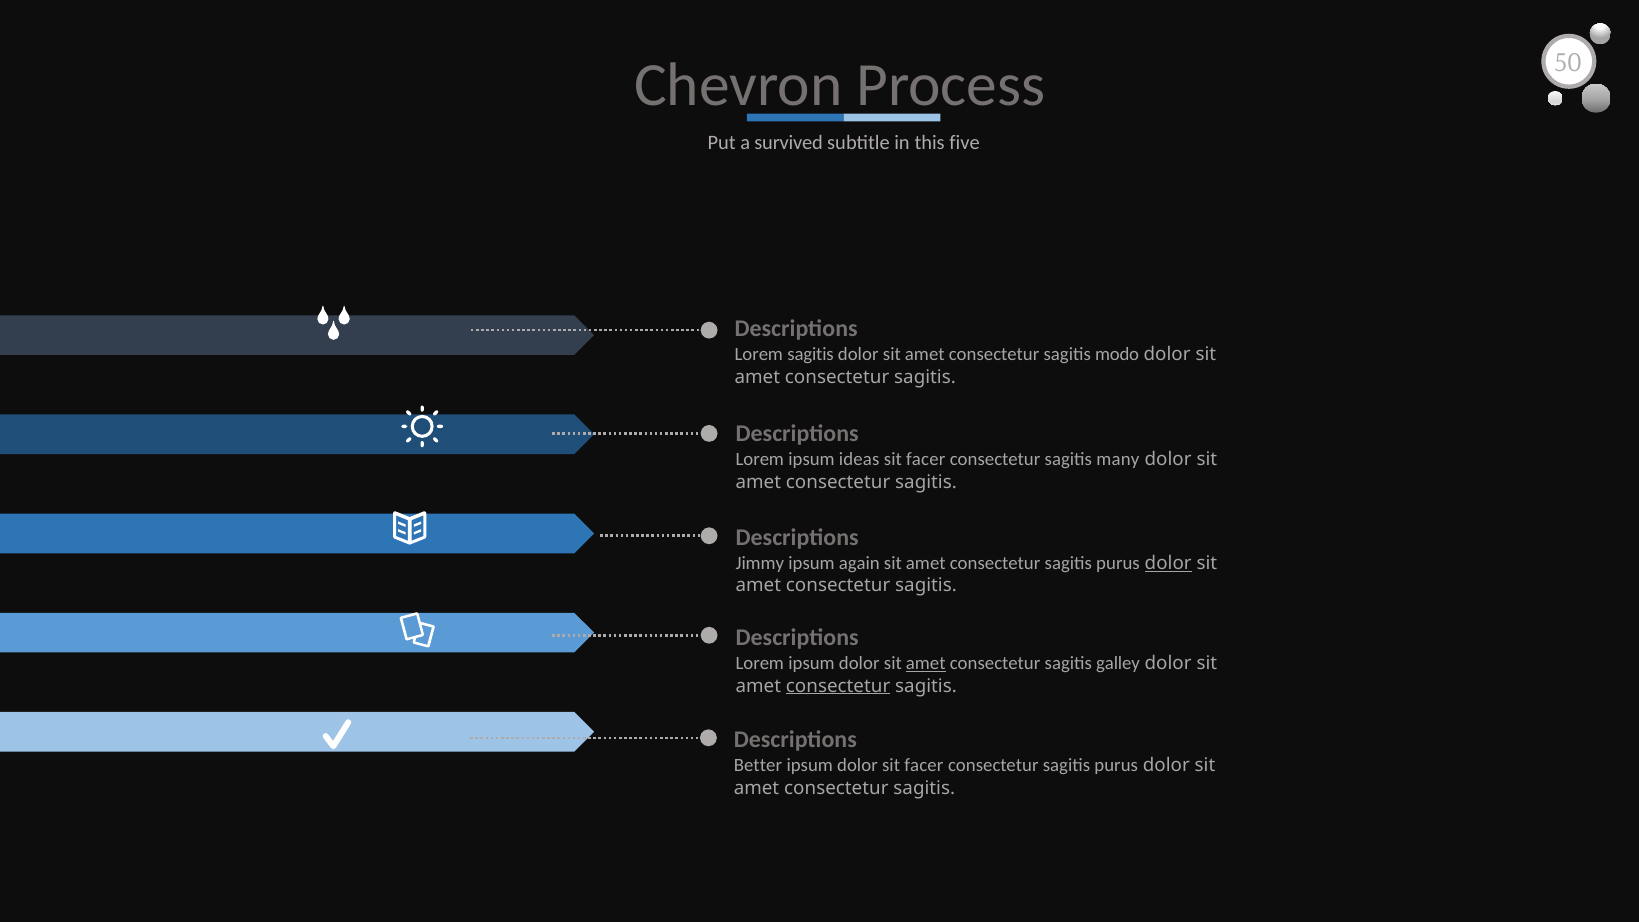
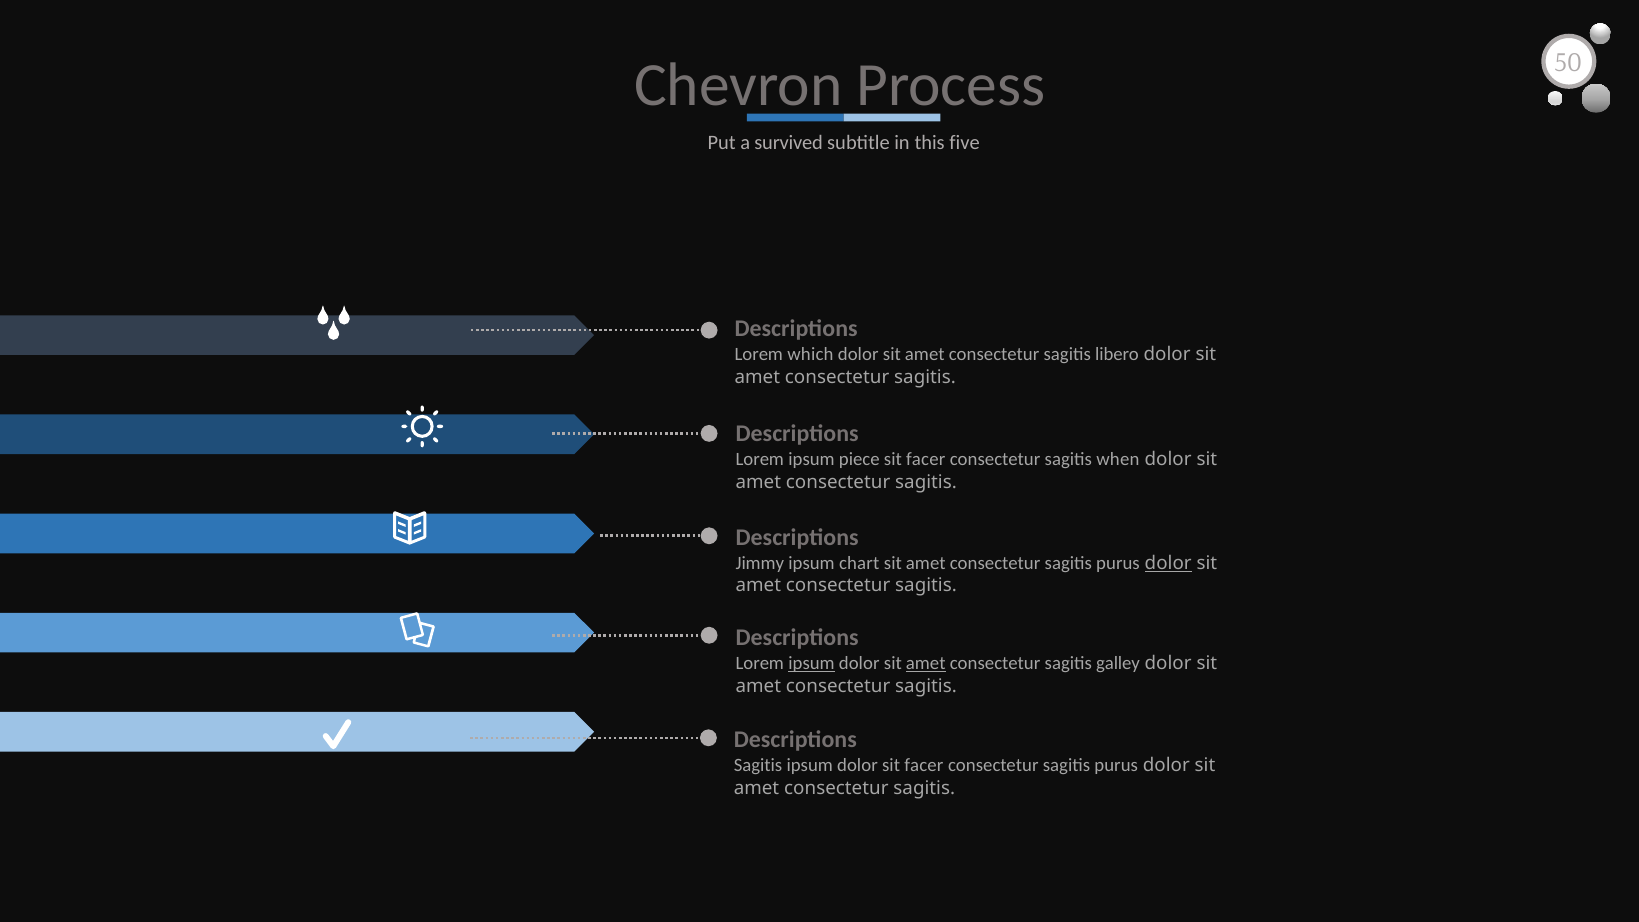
Lorem sagitis: sagitis -> which
modo: modo -> libero
ideas: ideas -> piece
many: many -> when
again: again -> chart
ipsum at (812, 663) underline: none -> present
consectetur at (838, 686) underline: present -> none
Better at (758, 765): Better -> Sagitis
